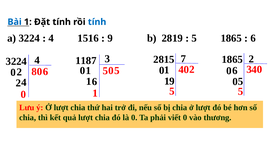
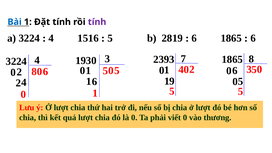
tính at (97, 22) colour: blue -> purple
9 at (110, 38): 9 -> 5
5 at (194, 38): 5 -> 6
1865 2: 2 -> 8
1187: 1187 -> 1930
2815: 2815 -> 2393
4 at (254, 70): 4 -> 5
